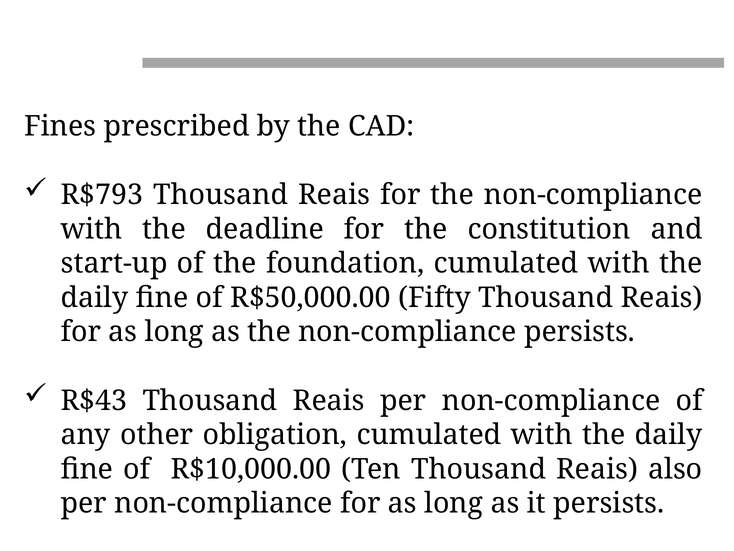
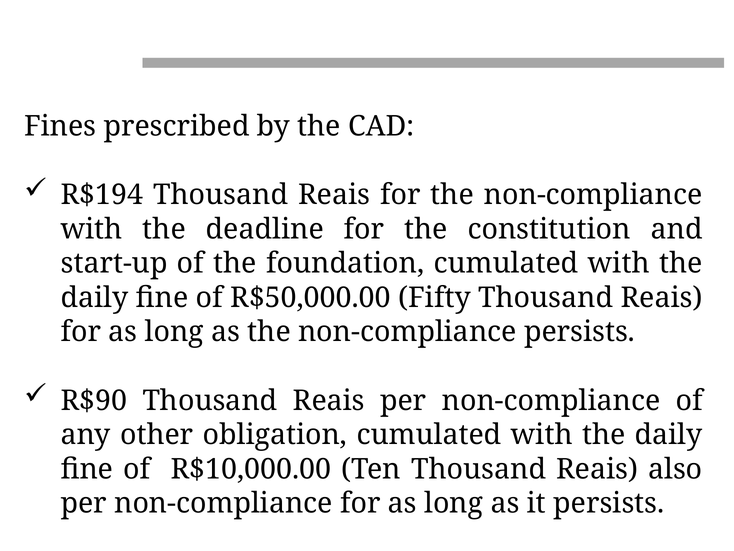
R$793: R$793 -> R$194
R$43: R$43 -> R$90
